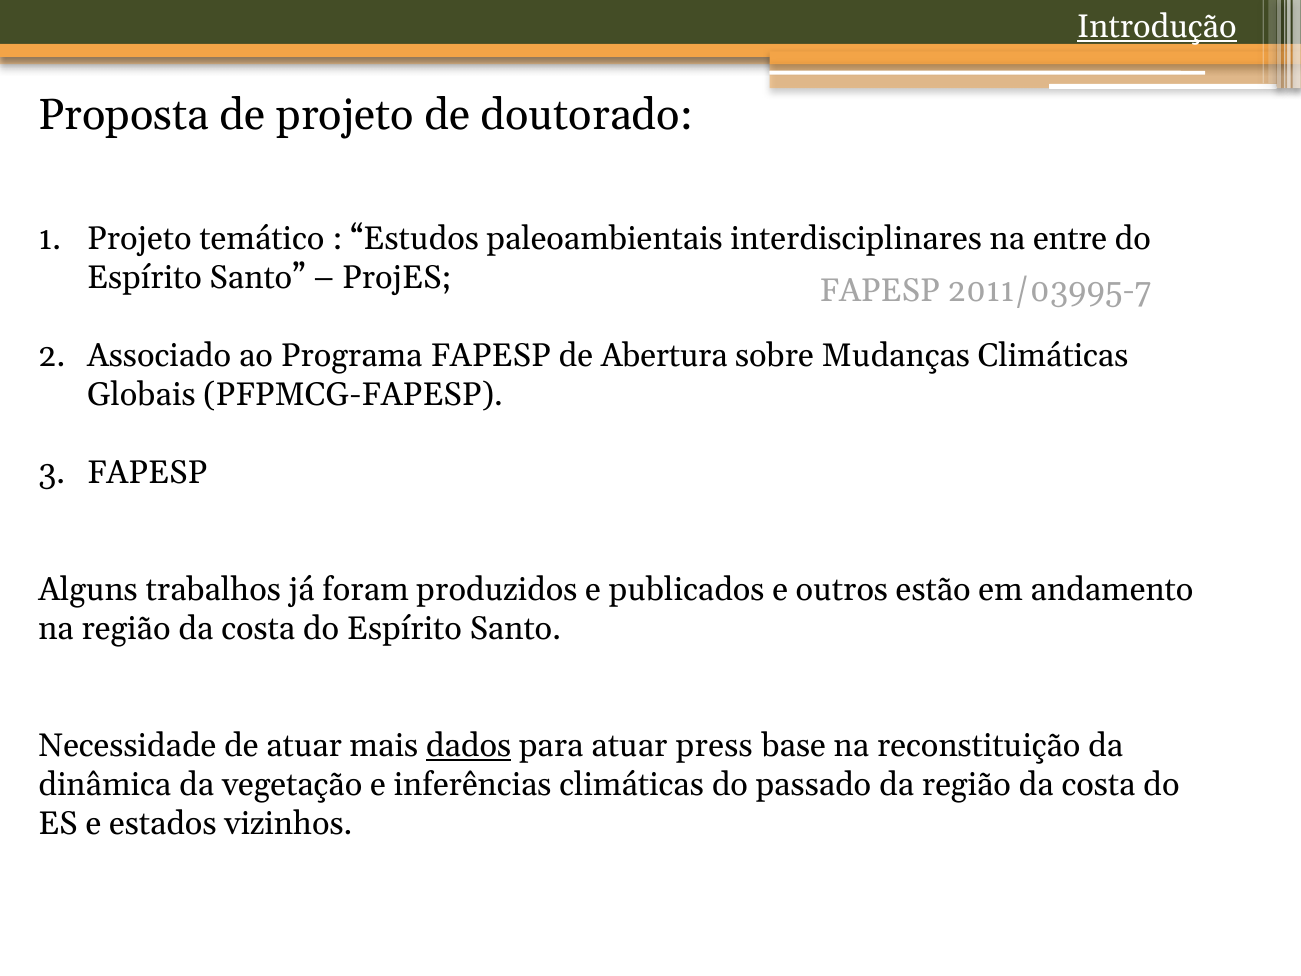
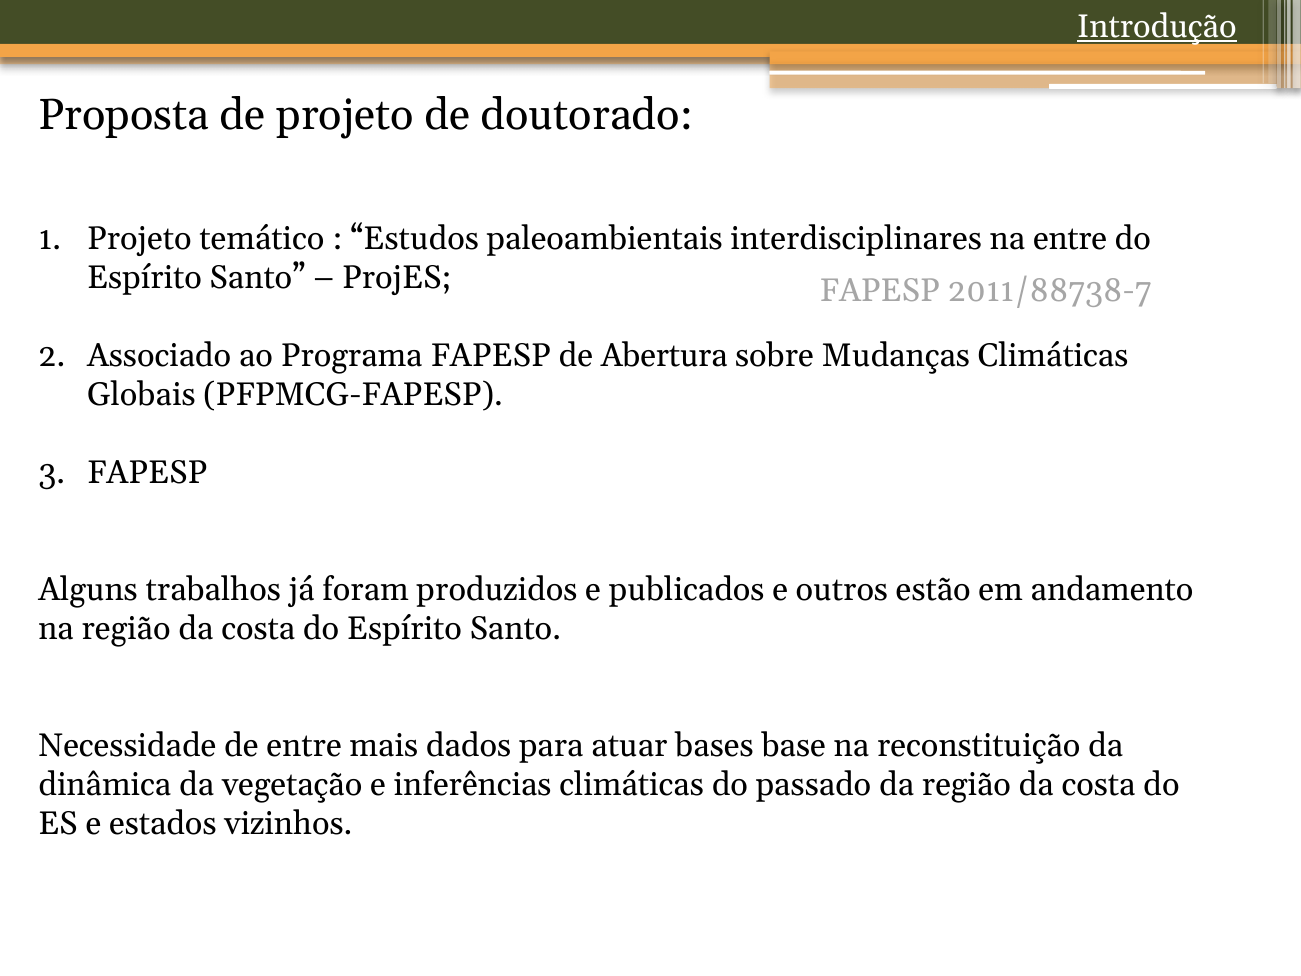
2011/03995-7: 2011/03995-7 -> 2011/88738-7
de atuar: atuar -> entre
dados underline: present -> none
press: press -> bases
